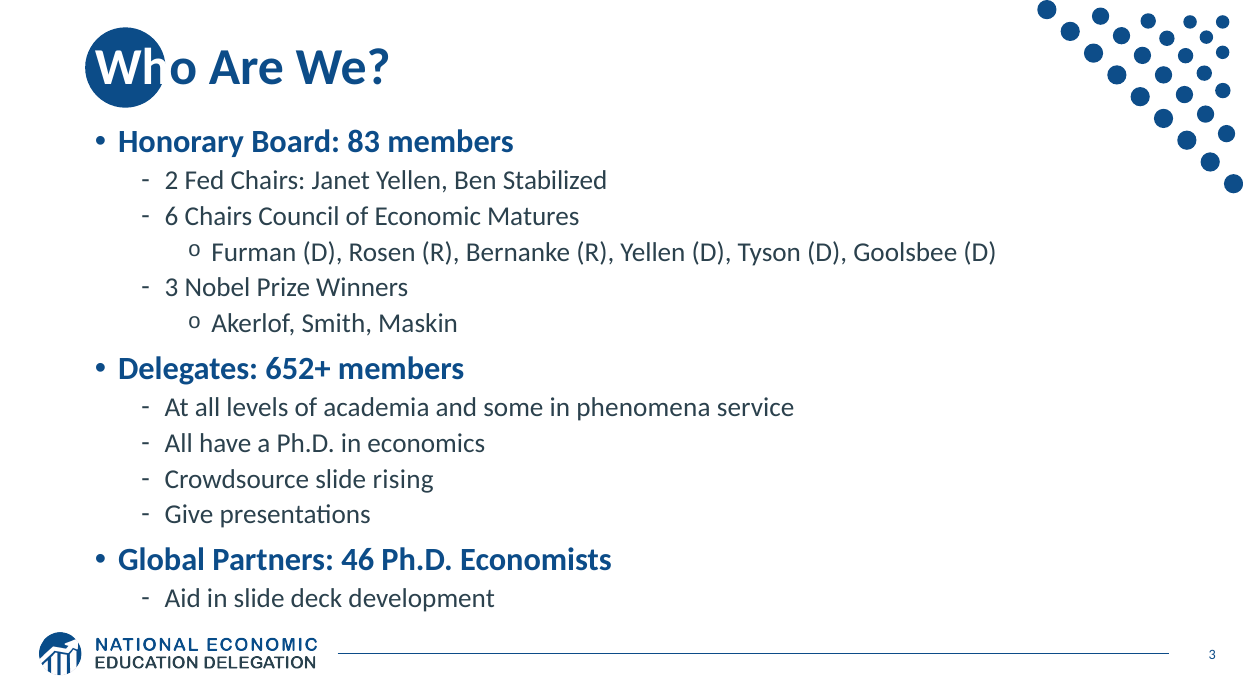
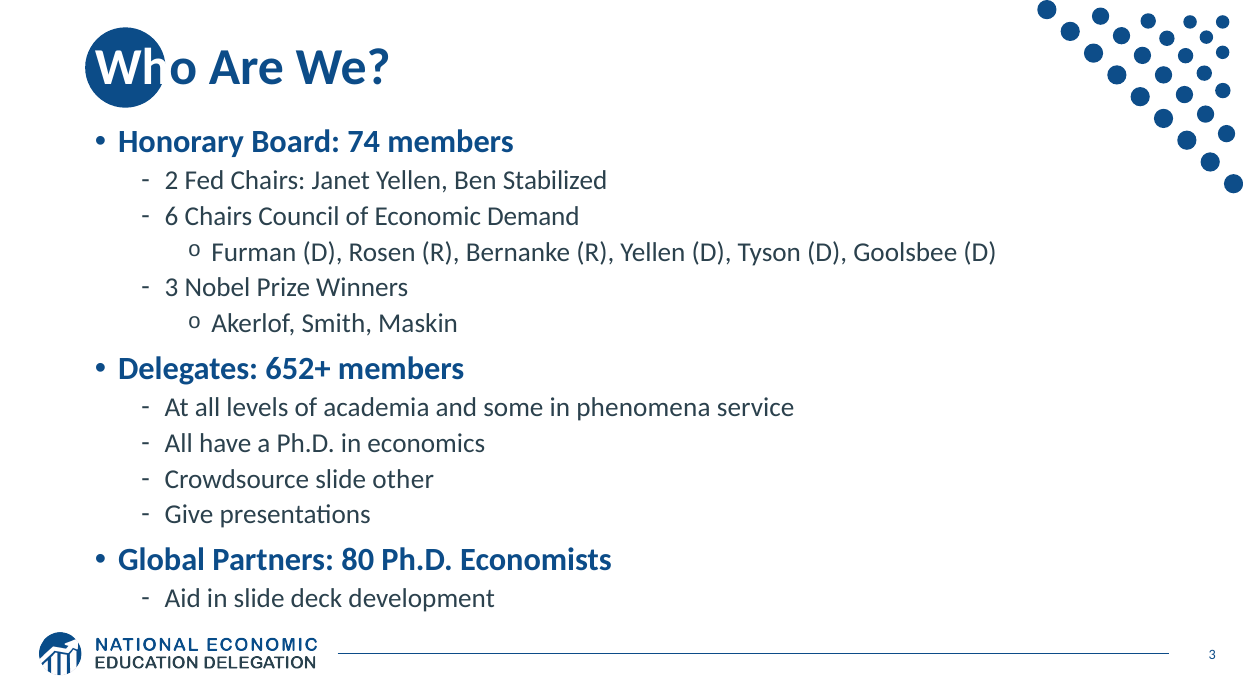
83: 83 -> 74
Matures: Matures -> Demand
rising: rising -> other
46: 46 -> 80
